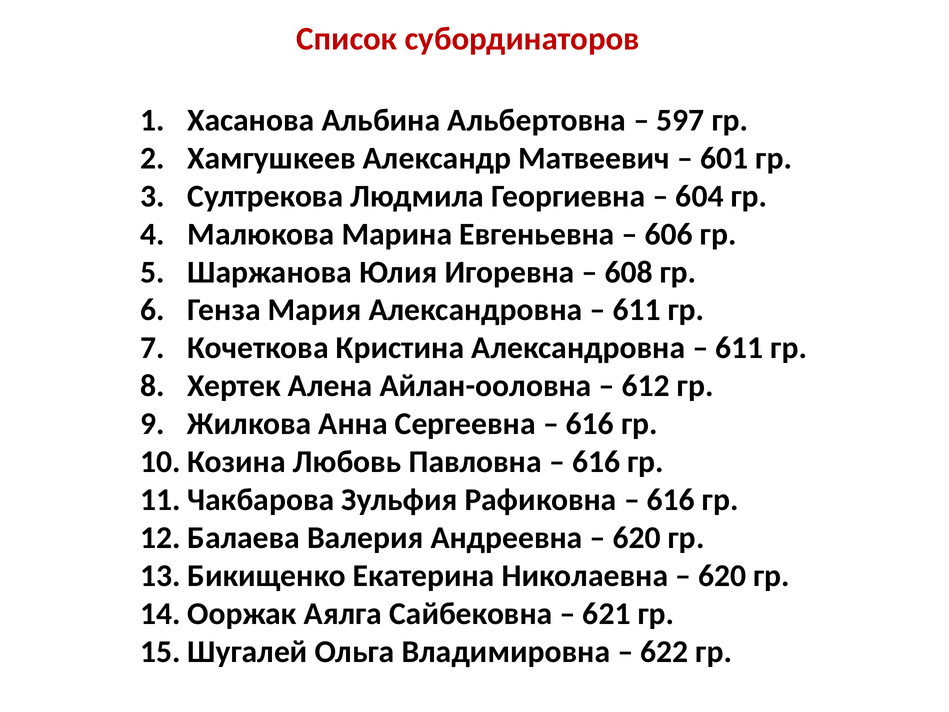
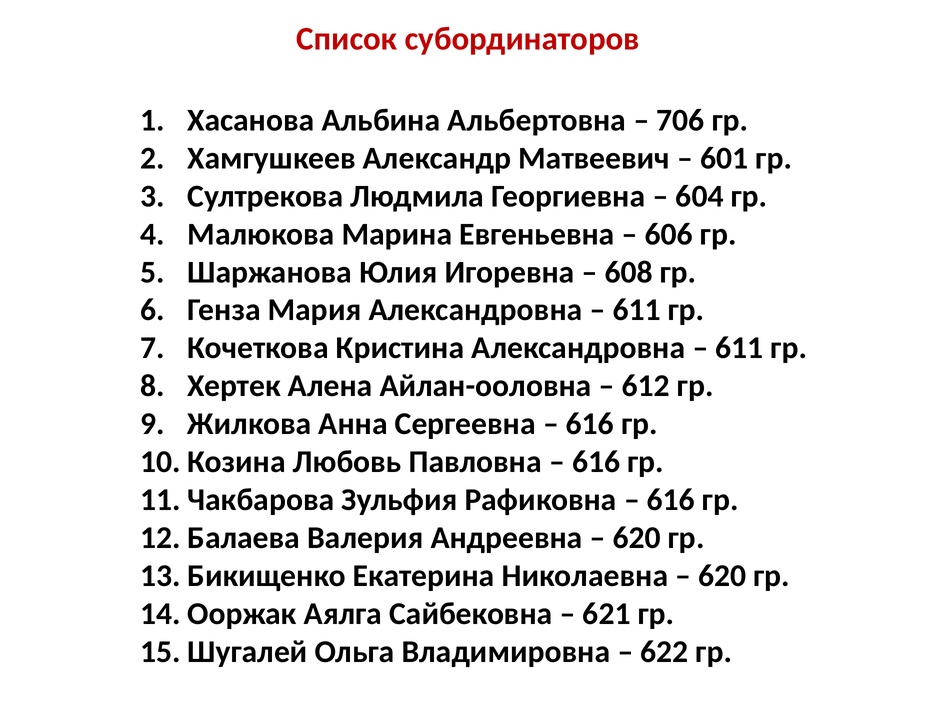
597: 597 -> 706
